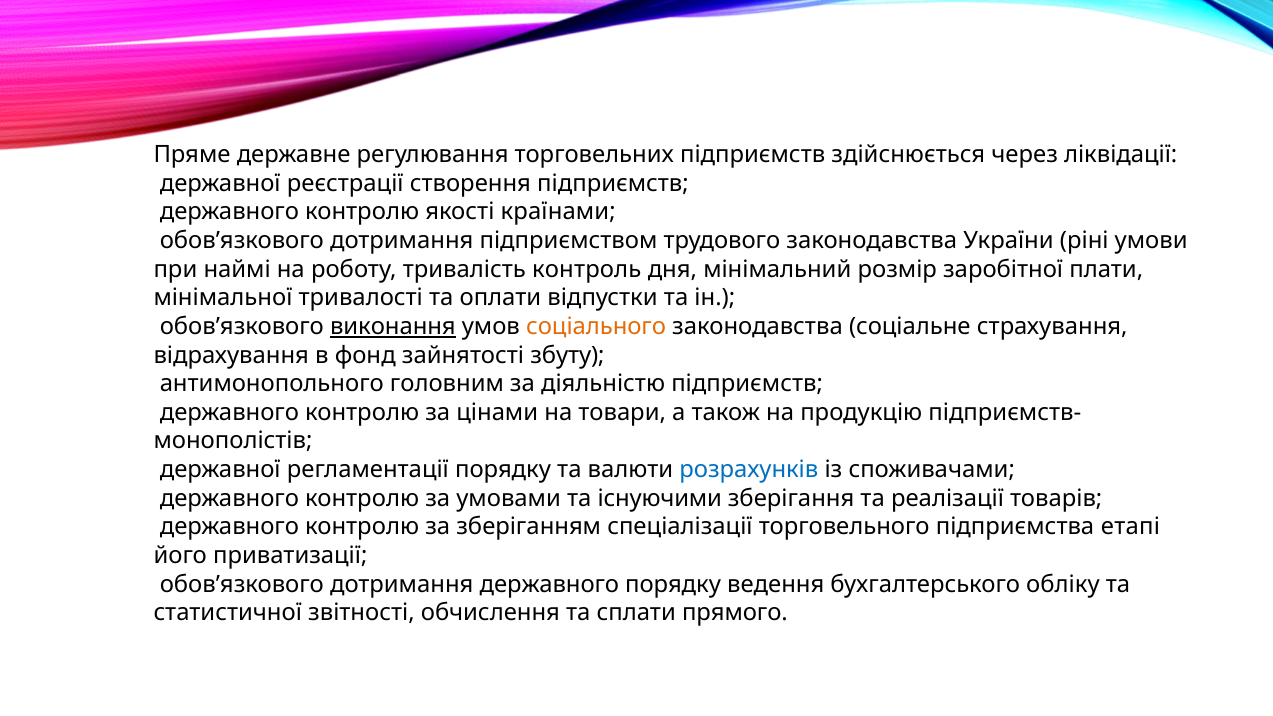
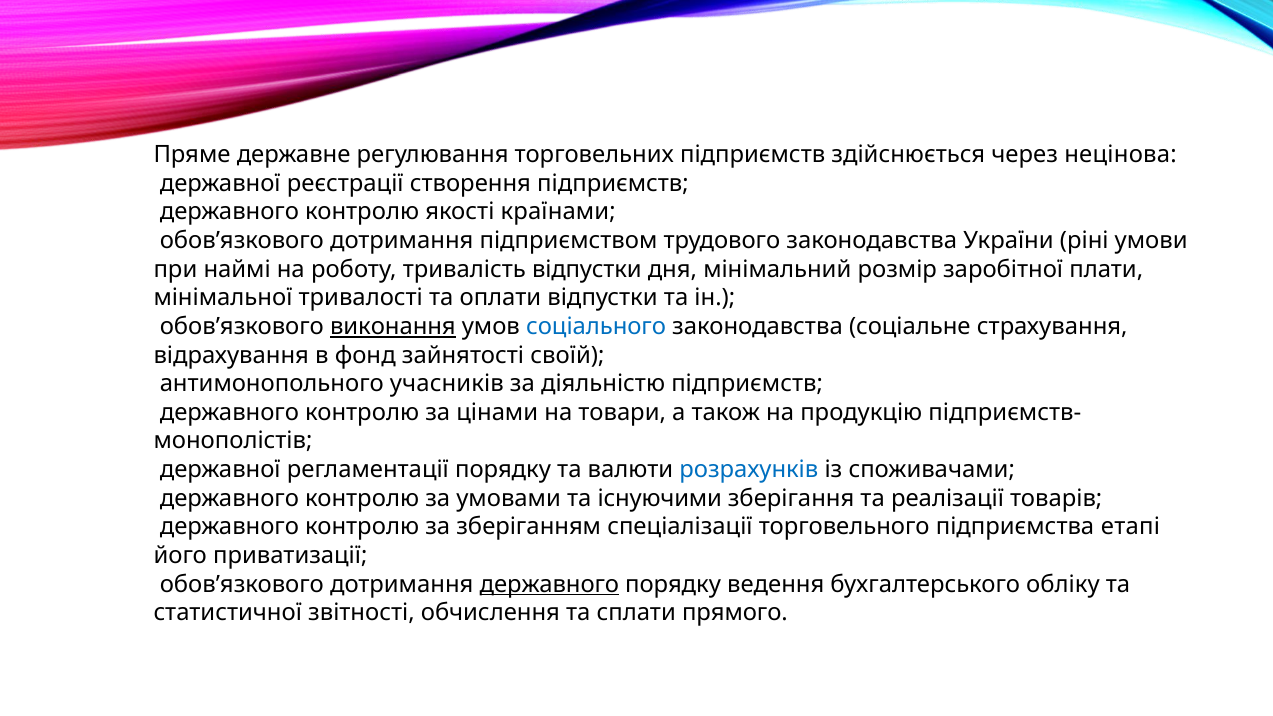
ліквідації: ліквідації -> нецінова
тривалість контроль: контроль -> відпустки
соціального colour: orange -> blue
збуту: збуту -> своїй
головним: головним -> учасників
державного at (549, 584) underline: none -> present
